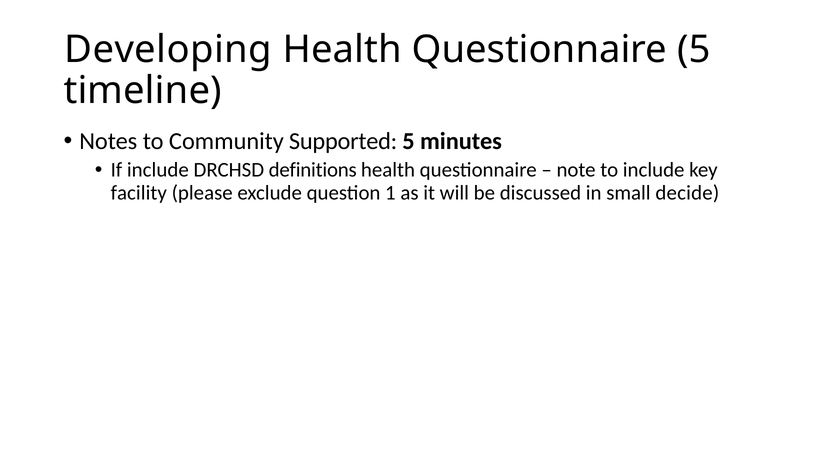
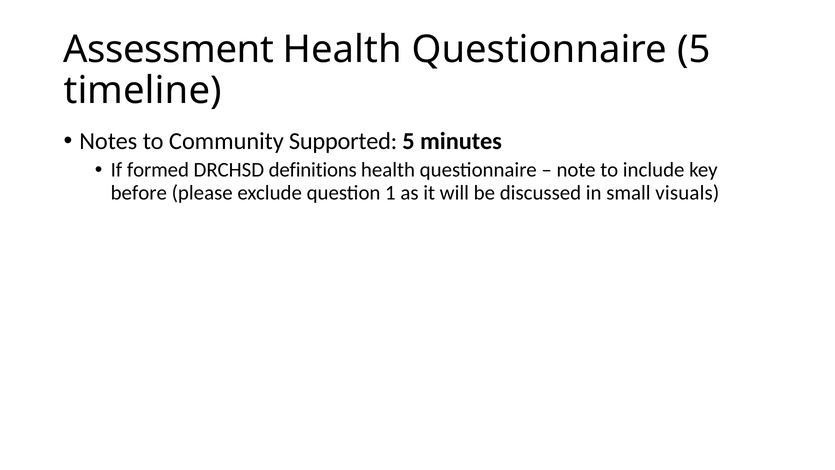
Developing: Developing -> Assessment
If include: include -> formed
facility: facility -> before
decide: decide -> visuals
